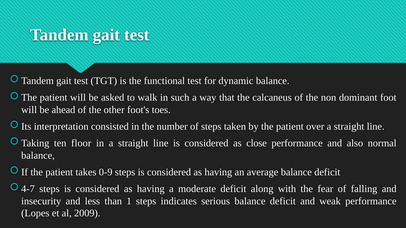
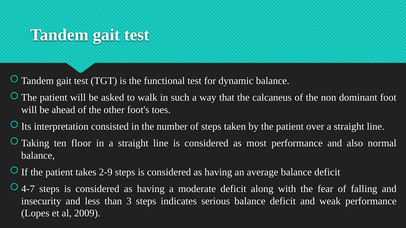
close: close -> most
0-9: 0-9 -> 2-9
1: 1 -> 3
